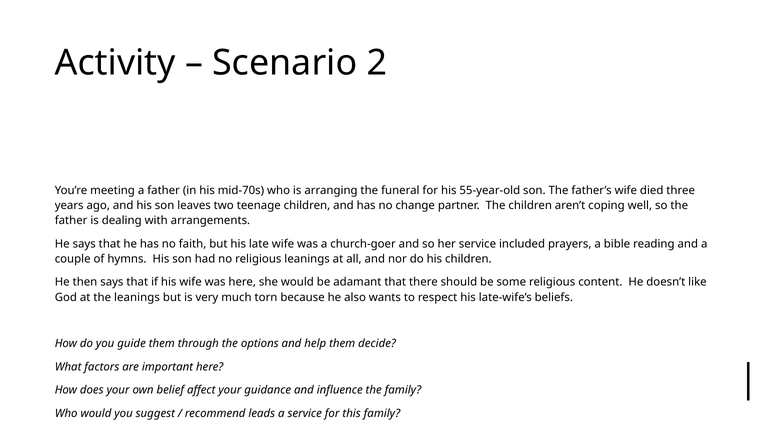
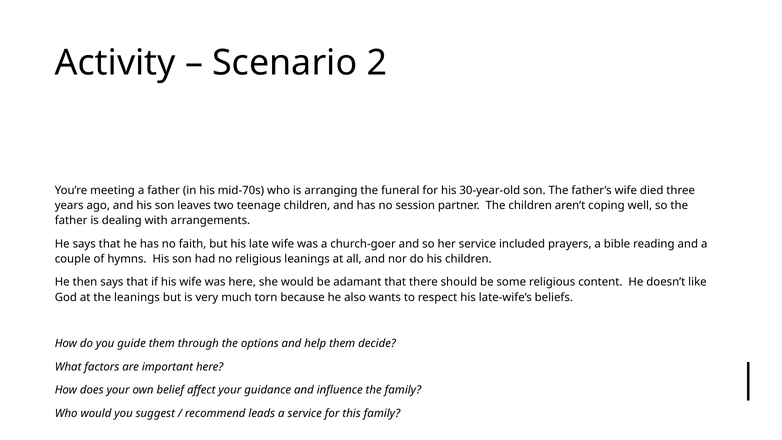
55-year-old: 55-year-old -> 30-year-old
change: change -> session
